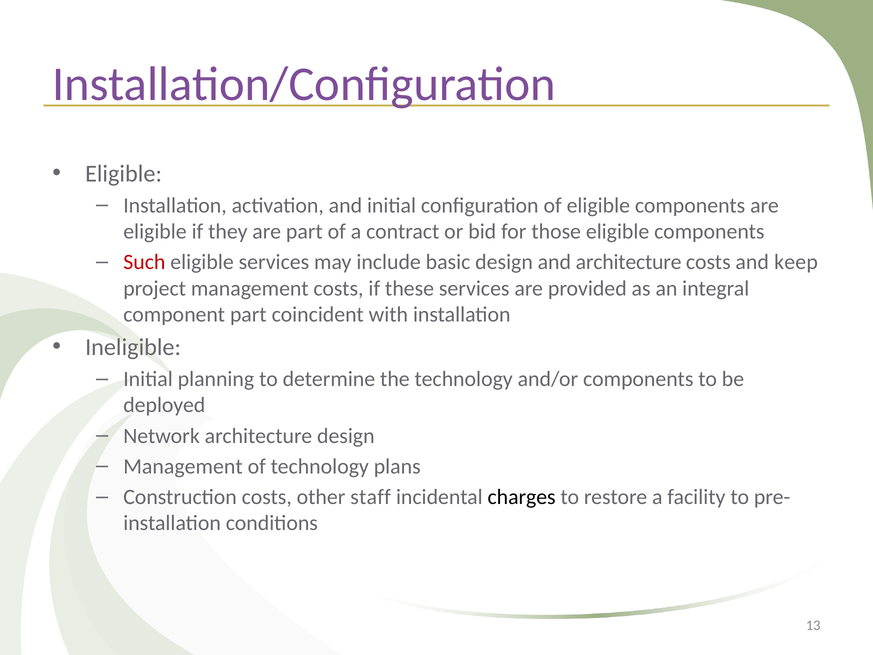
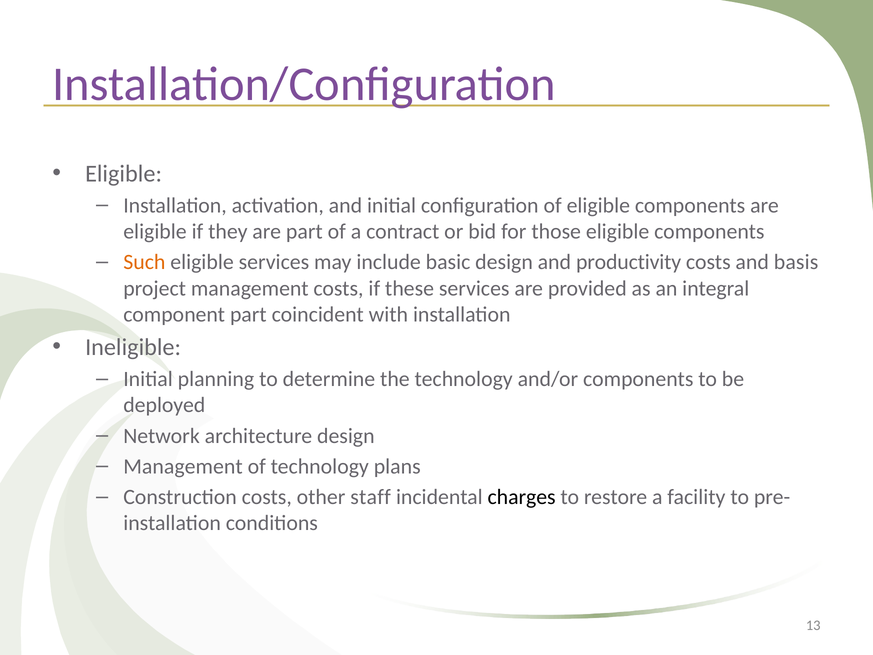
Such colour: red -> orange
and architecture: architecture -> productivity
keep: keep -> basis
